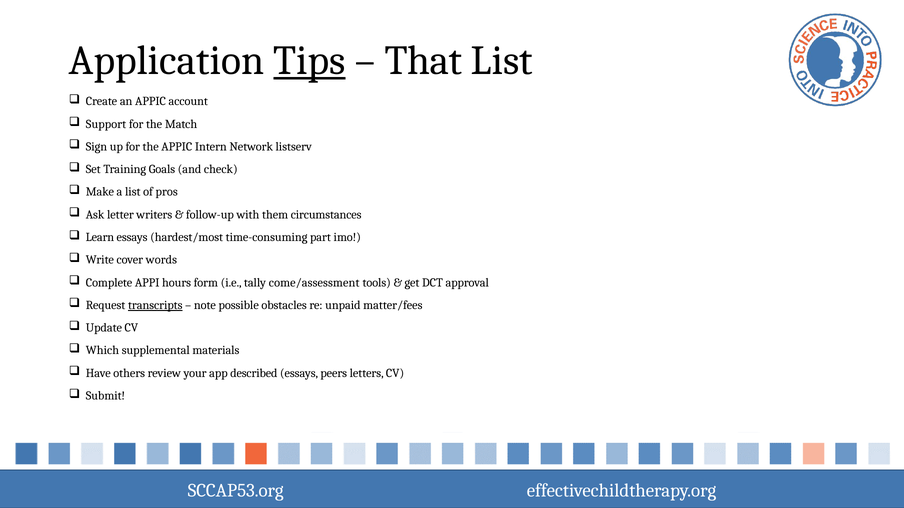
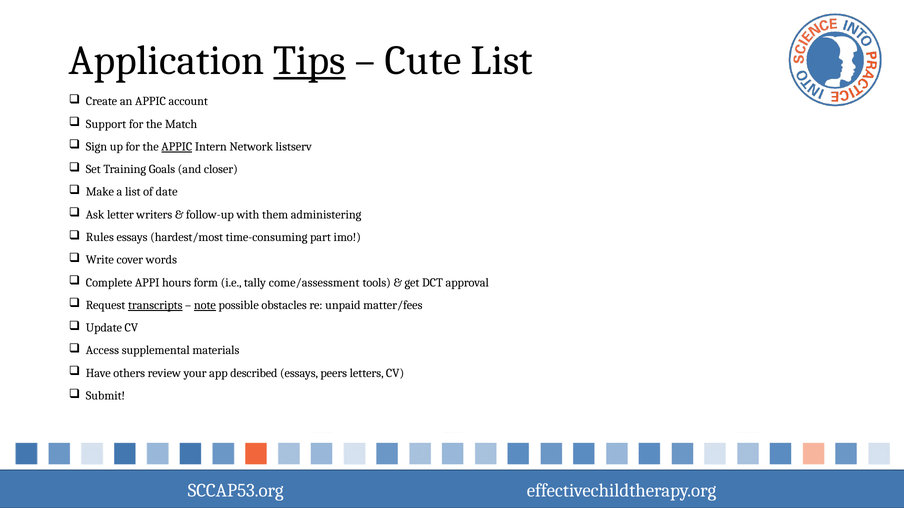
That: That -> Cute
APPIC at (177, 147) underline: none -> present
check: check -> closer
pros: pros -> date
circumstances: circumstances -> administering
Learn: Learn -> Rules
note underline: none -> present
Which: Which -> Access
